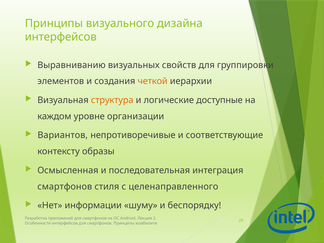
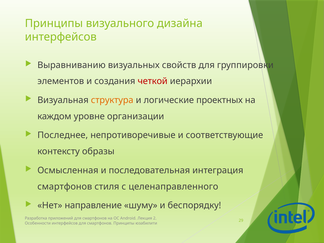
четкой colour: orange -> red
доступные: доступные -> проектных
Вариантов: Вариантов -> Последнее
информации: информации -> направление
